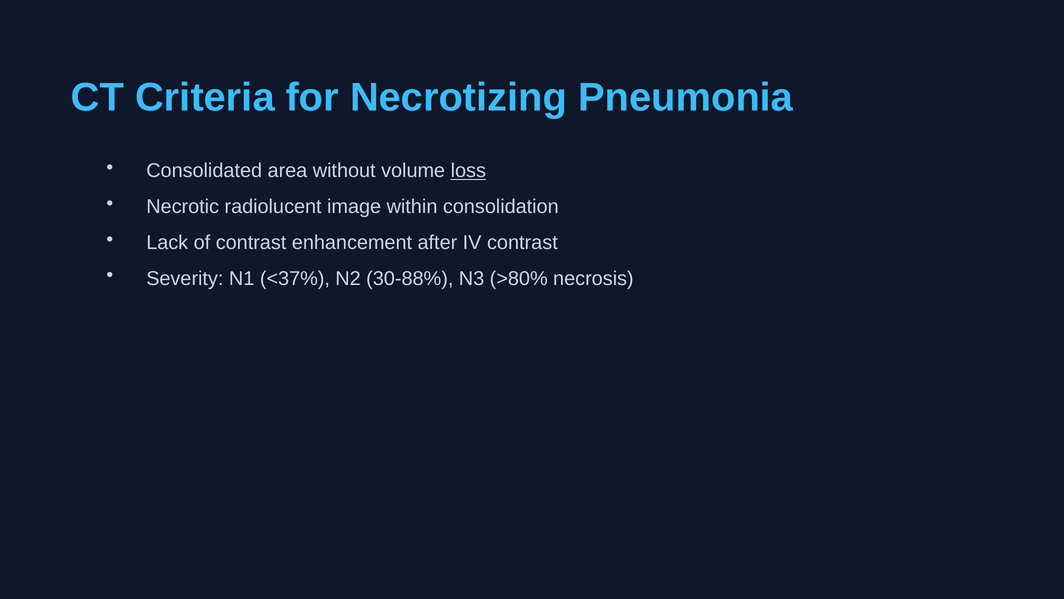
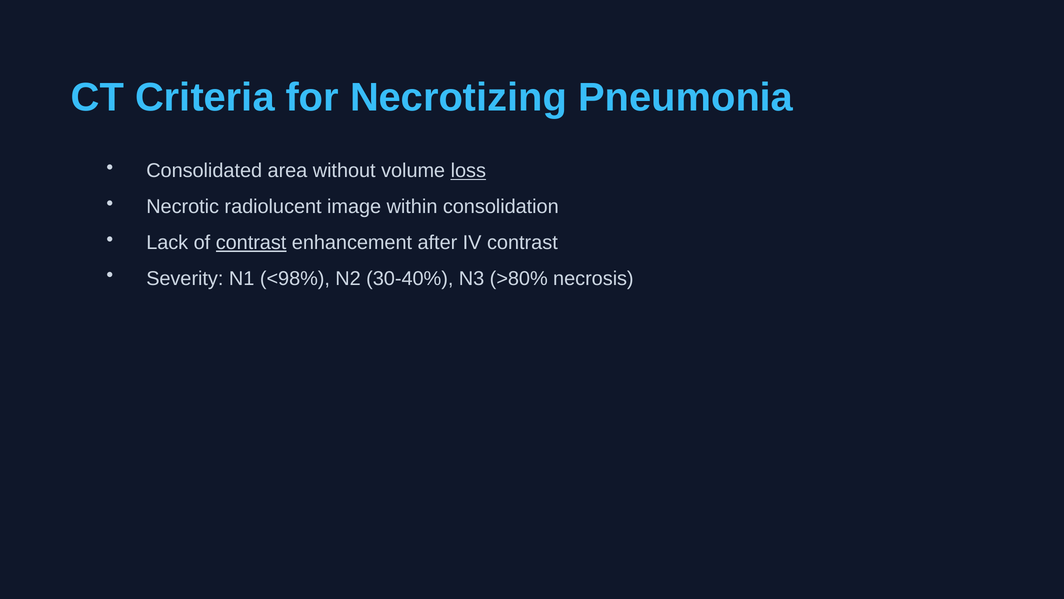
contrast at (251, 243) underline: none -> present
<37%: <37% -> <98%
30-88%: 30-88% -> 30-40%
